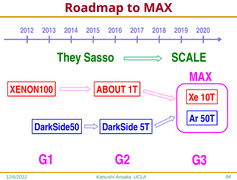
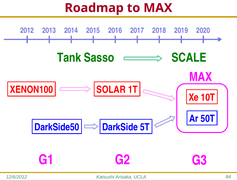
They: They -> Tank
ABOUT: ABOUT -> SOLAR
